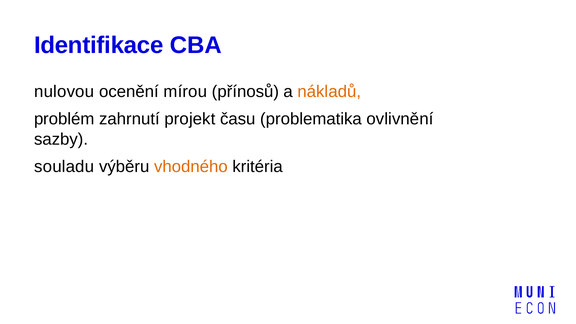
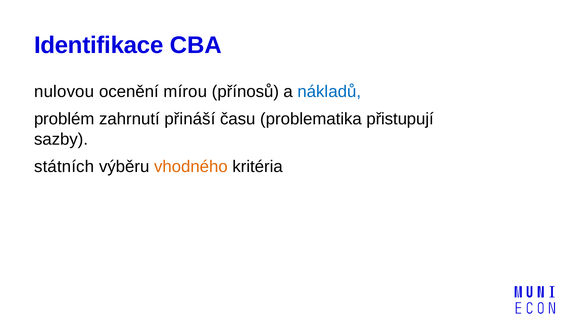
nákladů colour: orange -> blue
projekt: projekt -> přináší
ovlivnění: ovlivnění -> přistupují
souladu: souladu -> státních
